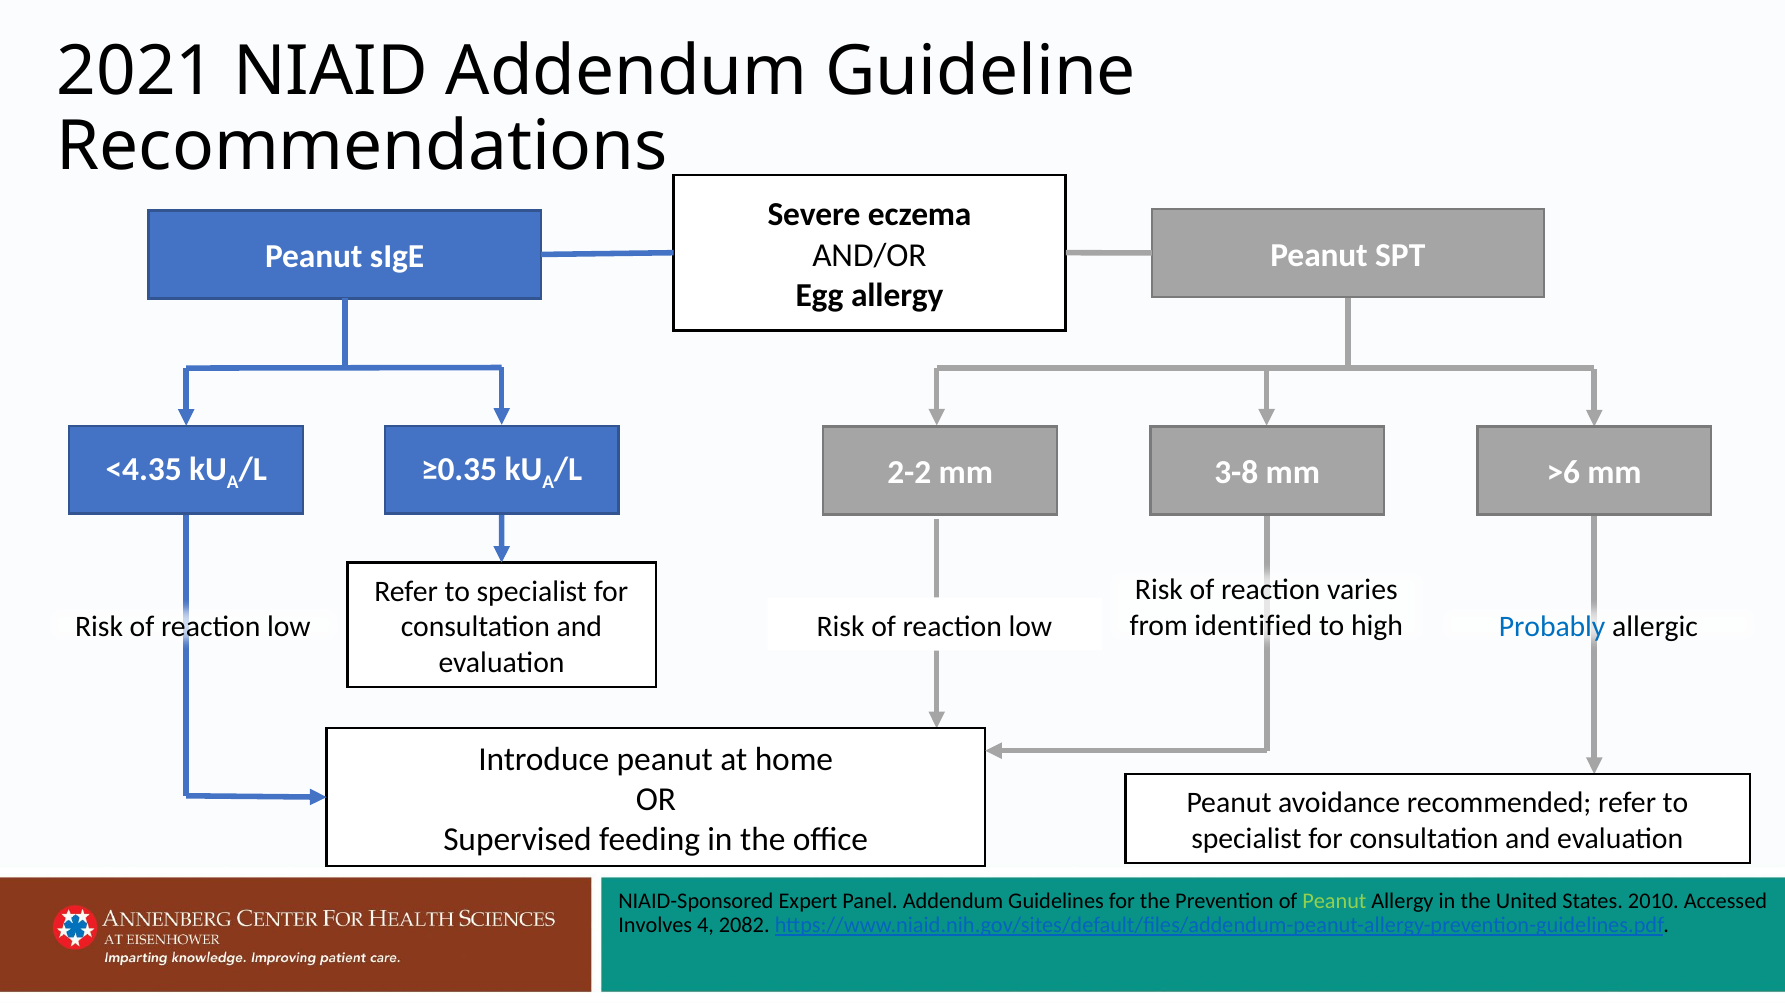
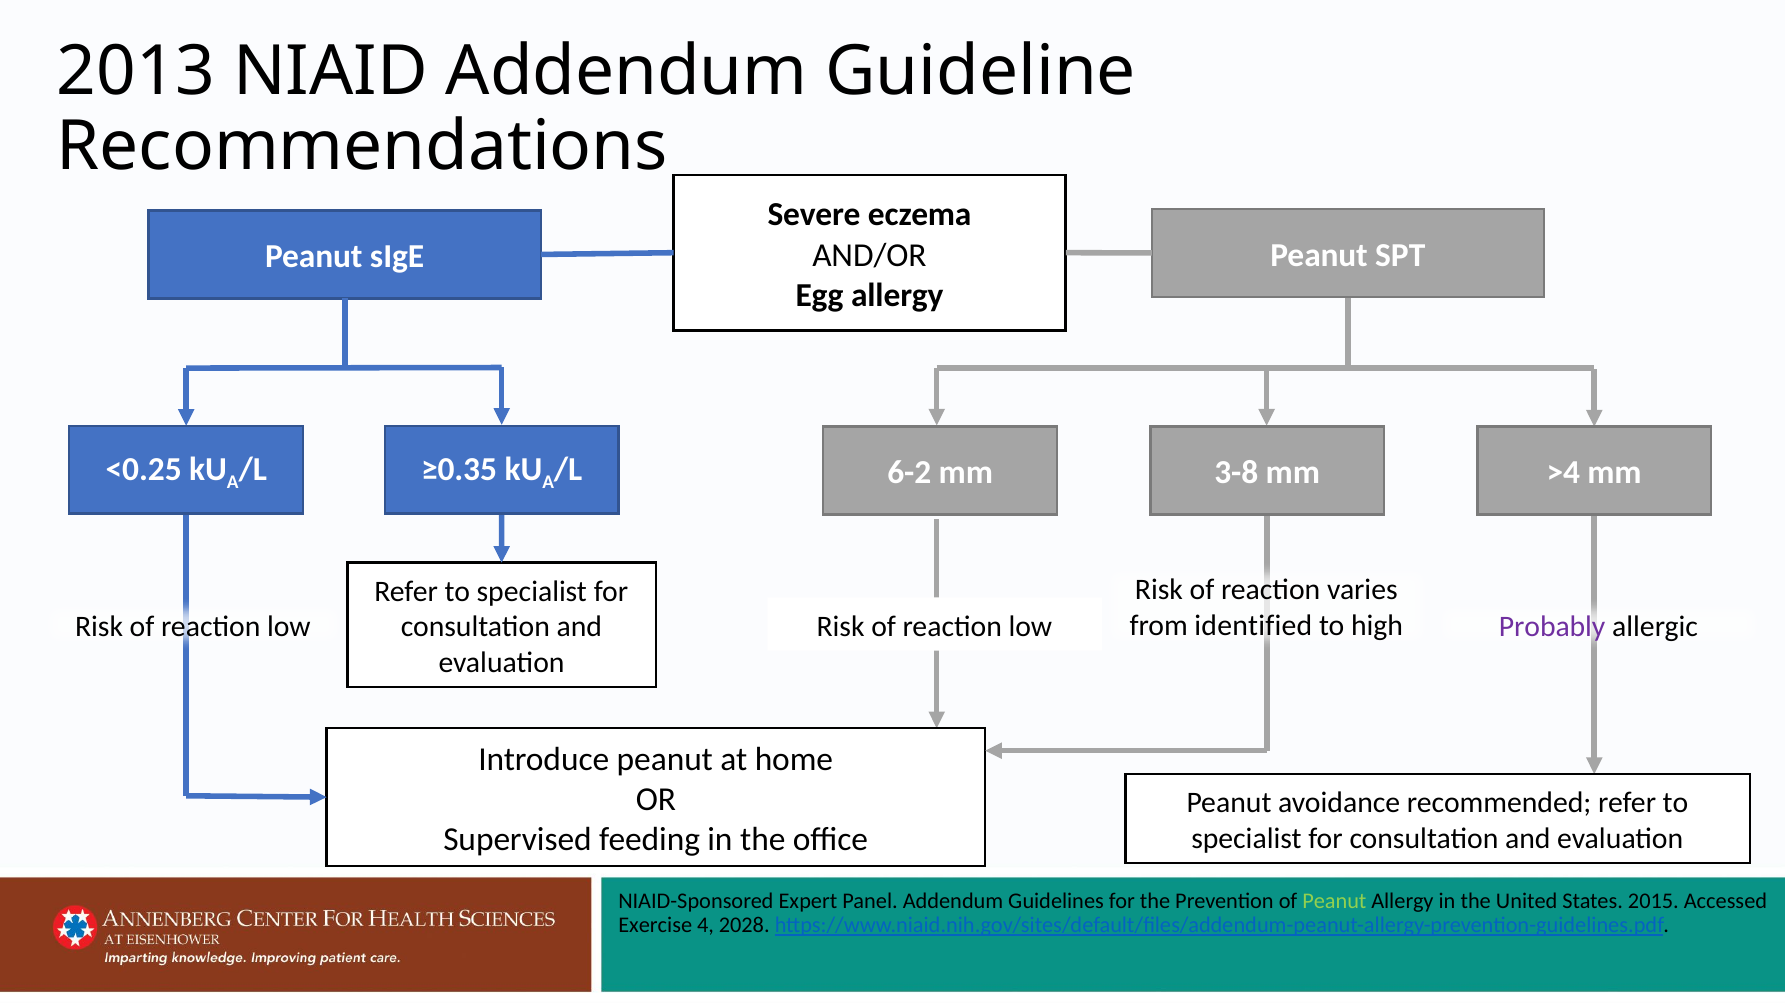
2021: 2021 -> 2013
<4.35: <4.35 -> <0.25
2-2: 2-2 -> 6-2
>6: >6 -> >4
Probably colour: blue -> purple
2010: 2010 -> 2015
Involves: Involves -> Exercise
2082: 2082 -> 2028
